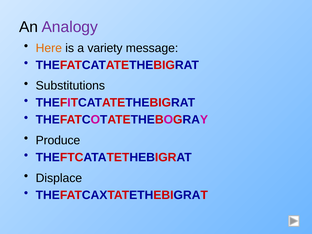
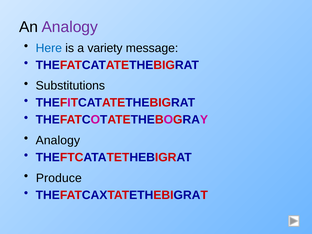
Here colour: orange -> blue
Produce at (58, 140): Produce -> Analogy
Displace: Displace -> Produce
